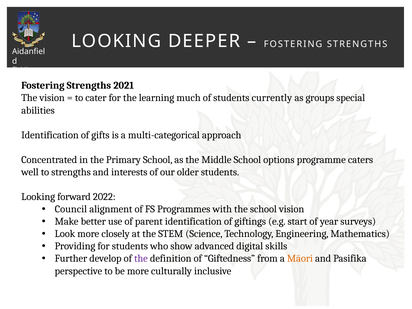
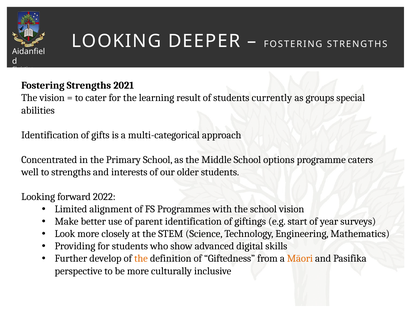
much: much -> result
Council: Council -> Limited
the at (141, 259) colour: purple -> orange
